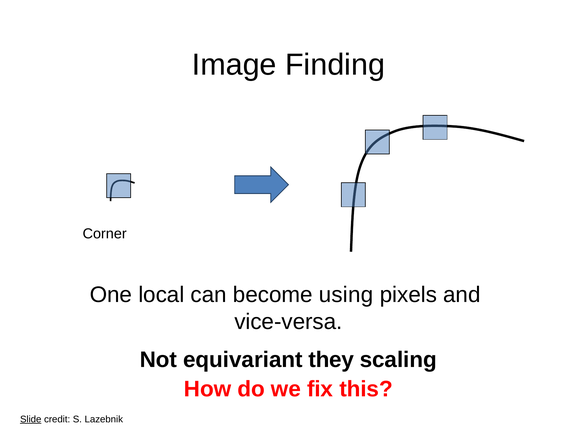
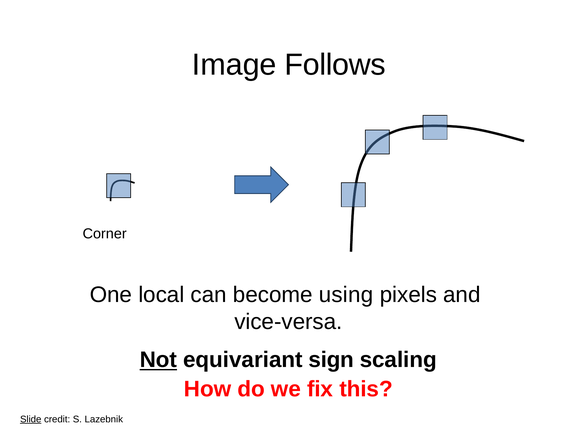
Finding: Finding -> Follows
Not underline: none -> present
they: they -> sign
